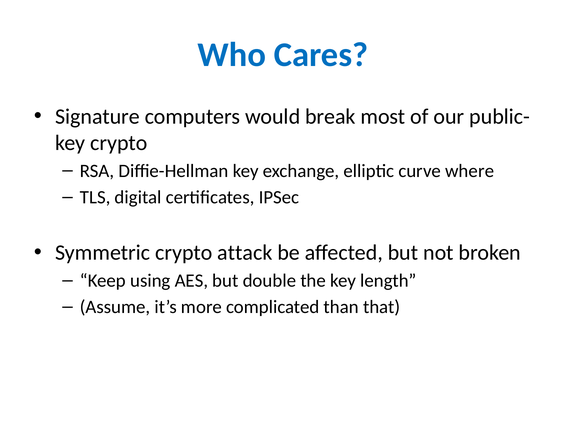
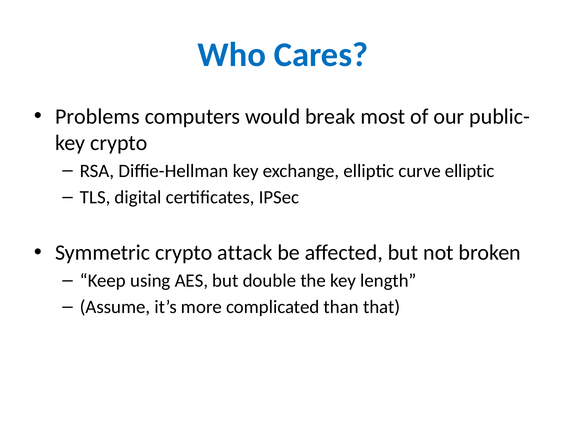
Signature: Signature -> Problems
curve where: where -> elliptic
